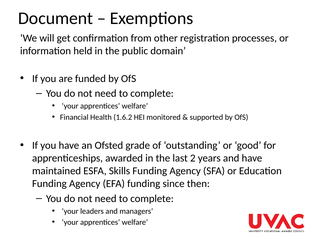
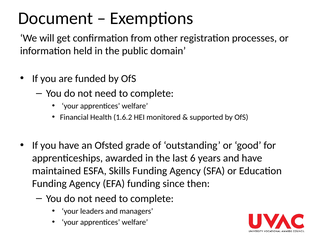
2: 2 -> 6
